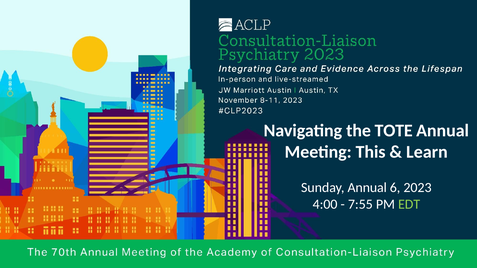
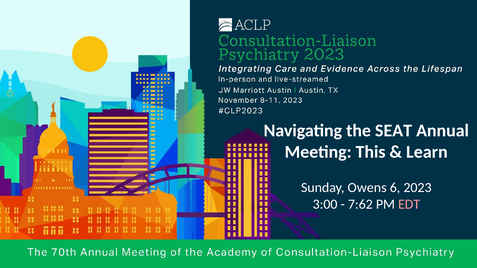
TOTE: TOTE -> SEAT
Sunday Annual: Annual -> Owens
4:00: 4:00 -> 3:00
7:55: 7:55 -> 7:62
EDT colour: light green -> pink
